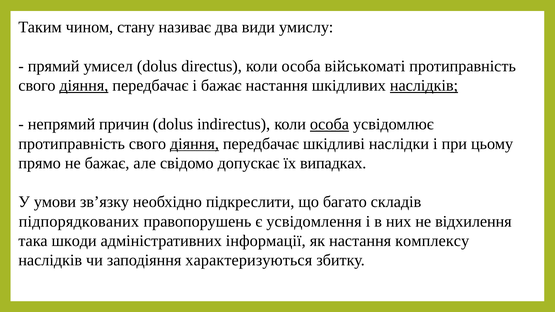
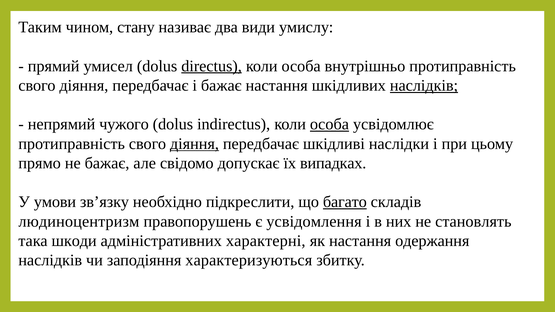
directus underline: none -> present
військоматі: військоматі -> внутрішньо
діяння at (84, 85) underline: present -> none
причин: причин -> чужого
багато underline: none -> present
підпорядкованих: підпорядкованих -> людиноцентризм
відхилення: відхилення -> становлять
інформації: інформації -> характерні
комплексу: комплексу -> одержання
